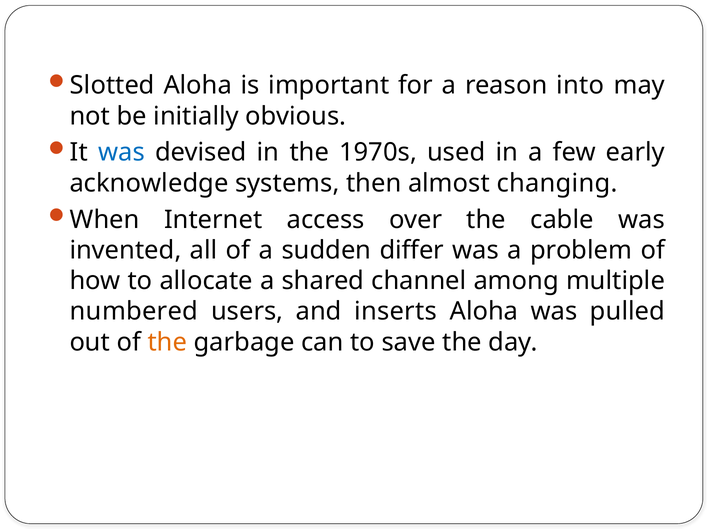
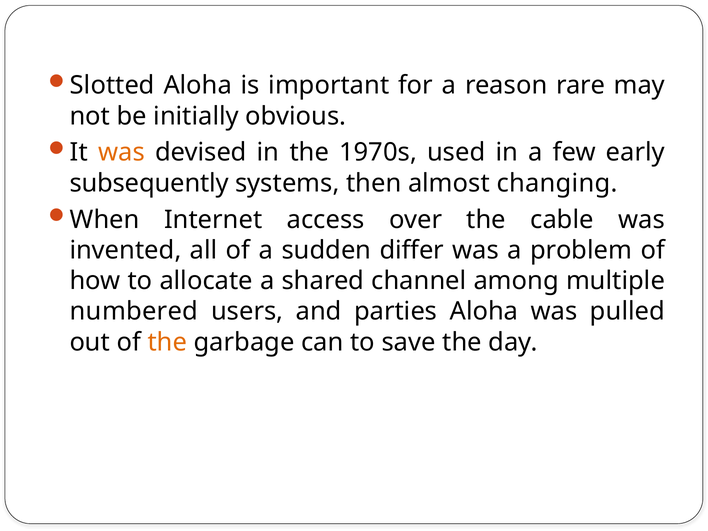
into: into -> rare
was at (121, 153) colour: blue -> orange
acknowledge: acknowledge -> subsequently
inserts: inserts -> parties
